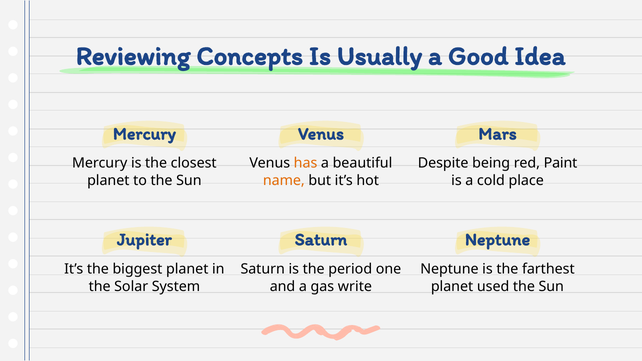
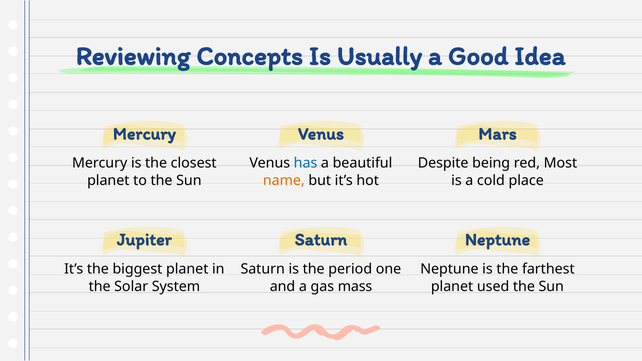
has colour: orange -> blue
Paint: Paint -> Most
write: write -> mass
